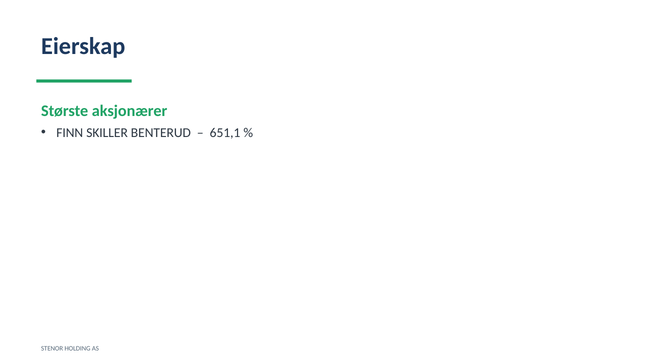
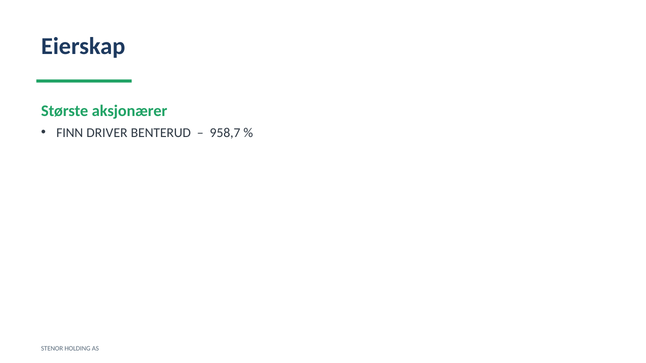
SKILLER: SKILLER -> DRIVER
651,1: 651,1 -> 958,7
